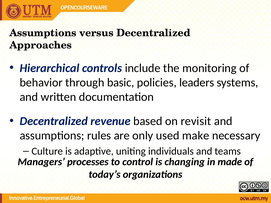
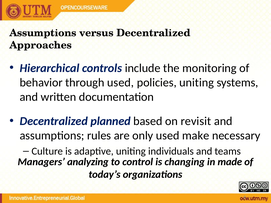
through basic: basic -> used
policies leaders: leaders -> uniting
revenue: revenue -> planned
processes: processes -> analyzing
